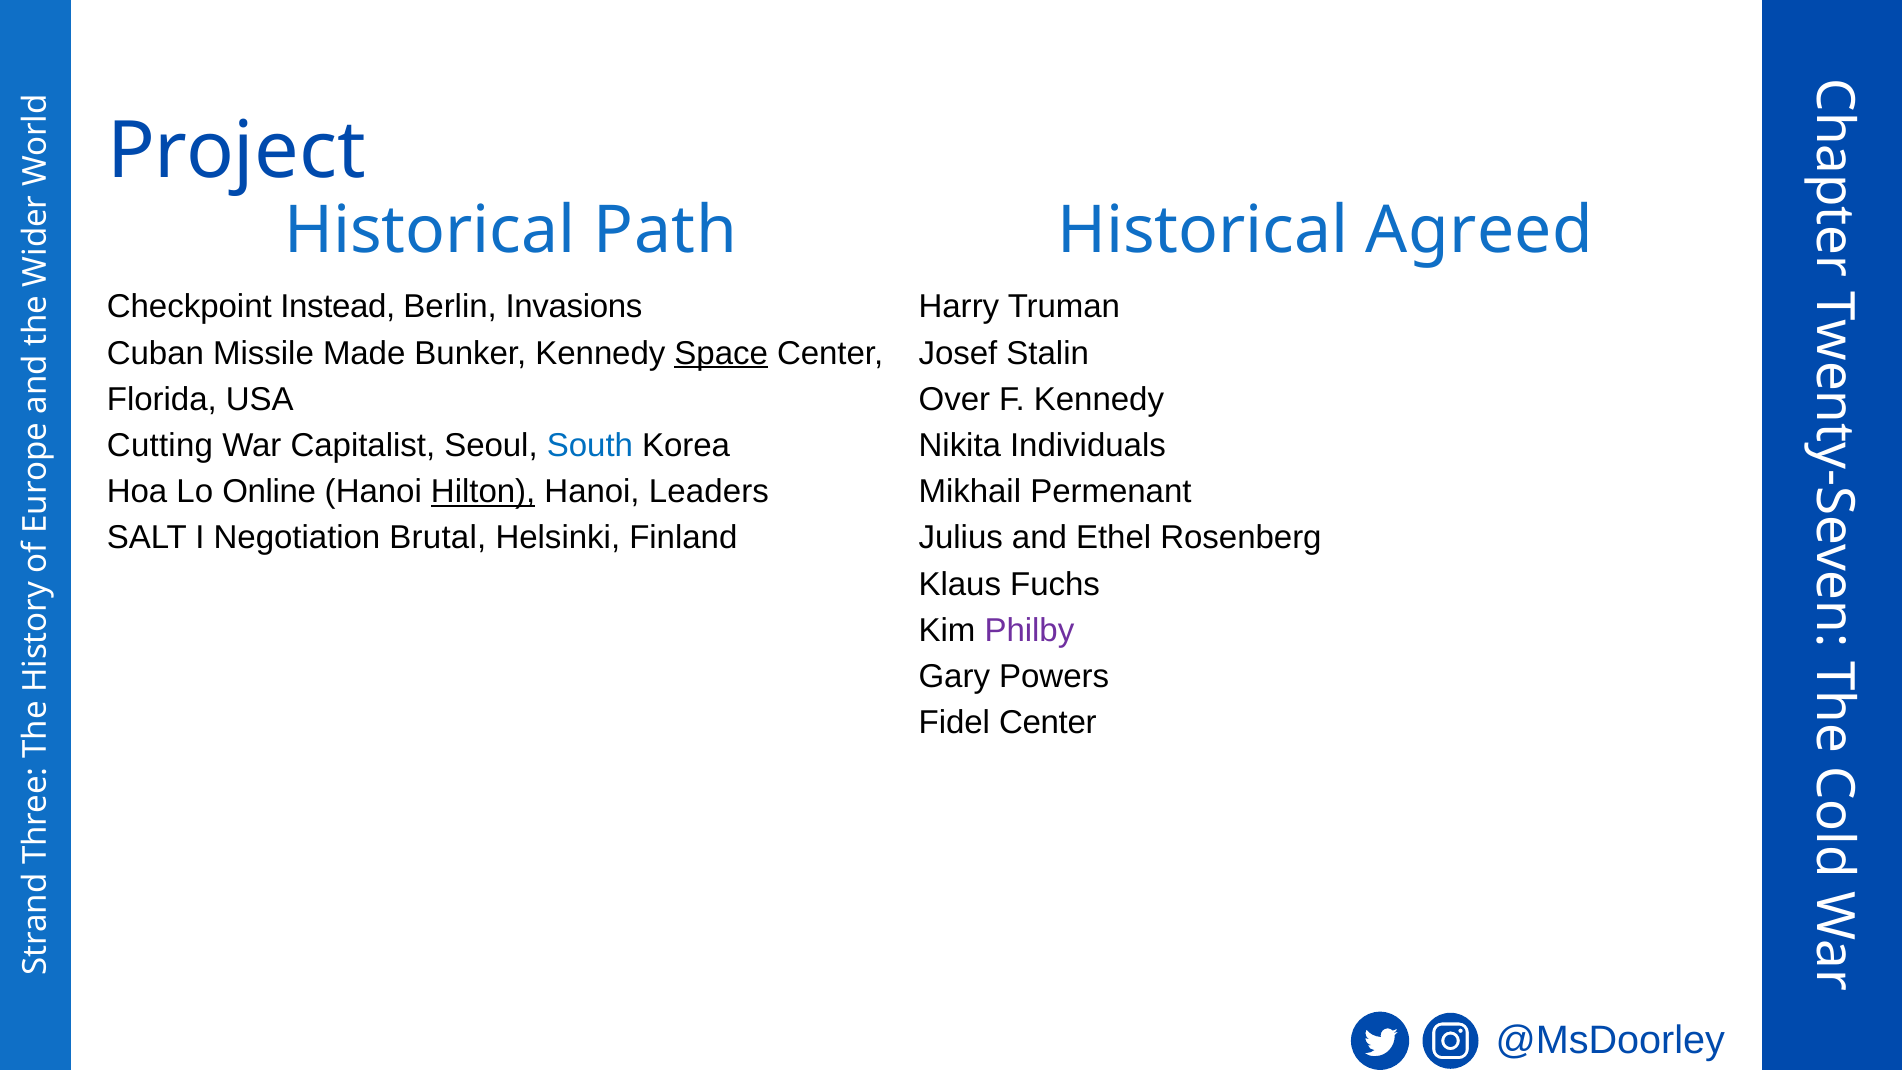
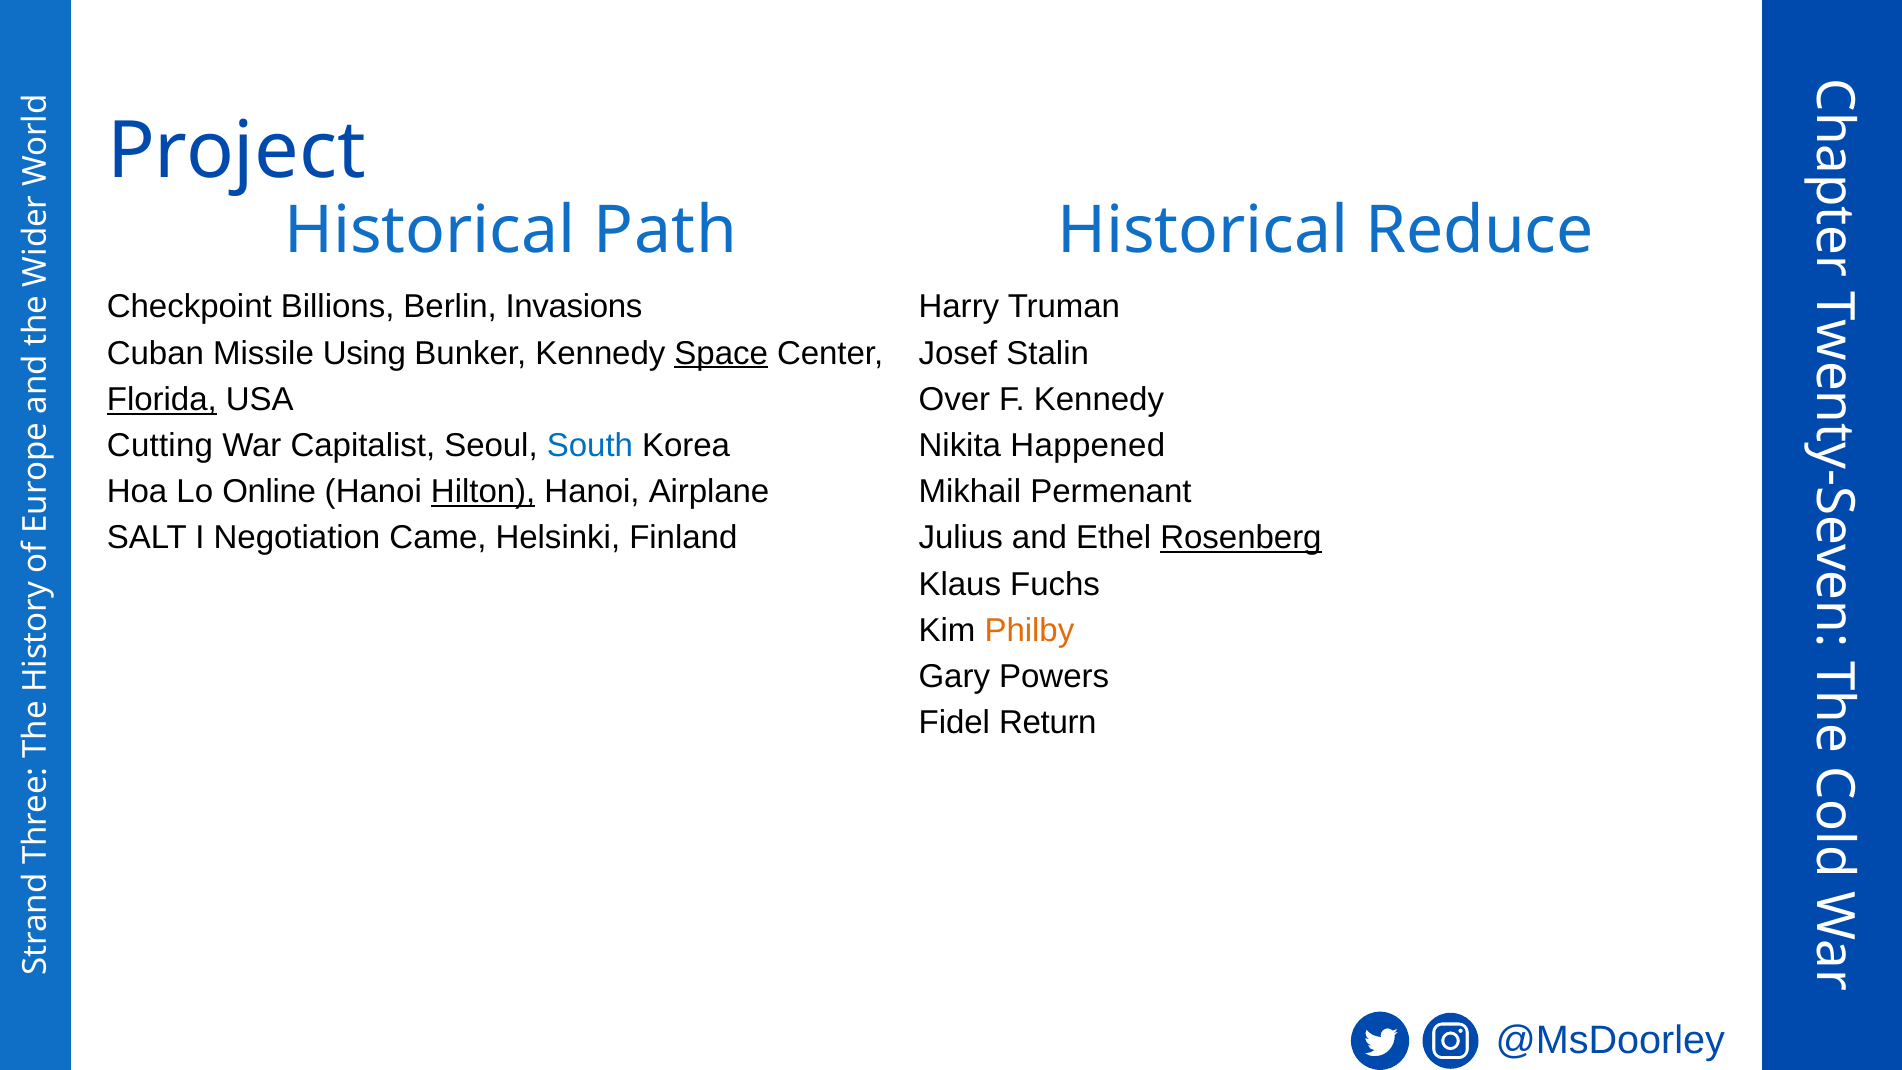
Agreed: Agreed -> Reduce
Instead: Instead -> Billions
Made: Made -> Using
Florida underline: none -> present
Individuals: Individuals -> Happened
Leaders: Leaders -> Airplane
Brutal: Brutal -> Came
Rosenberg underline: none -> present
Philby colour: purple -> orange
Fidel Center: Center -> Return
